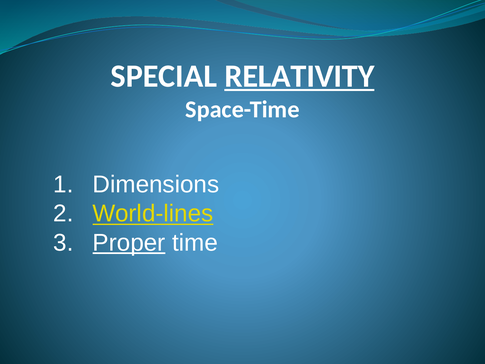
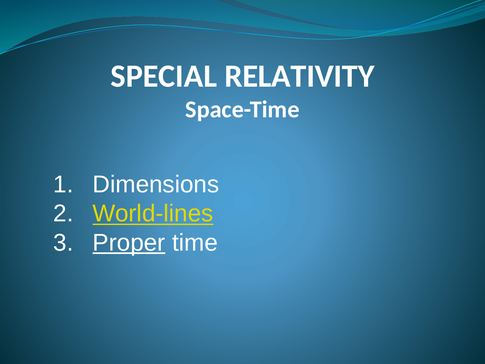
RELATIVITY underline: present -> none
